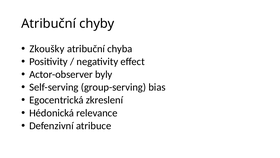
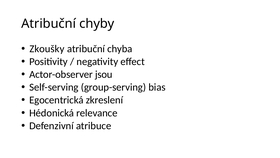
byly: byly -> jsou
